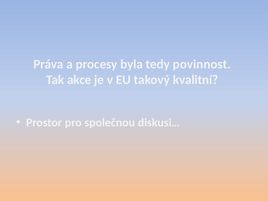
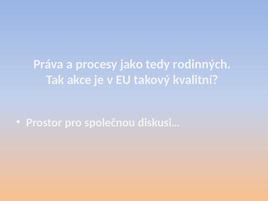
byla: byla -> jako
povinnost: povinnost -> rodinných
